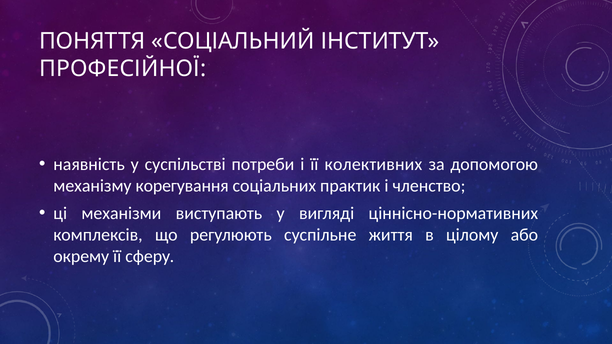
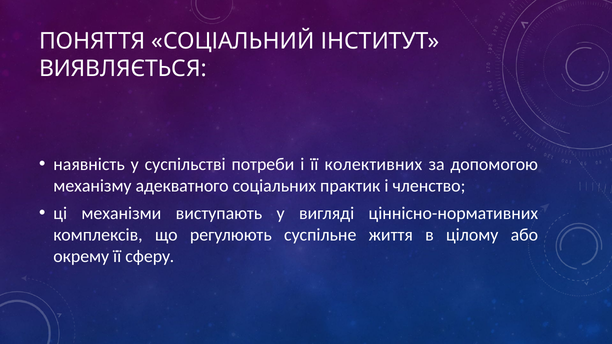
ПРОФЕСІЙНОЇ: ПРОФЕСІЙНОЇ -> ВИЯВЛЯЄТЬСЯ
корегування: корегування -> адекватного
